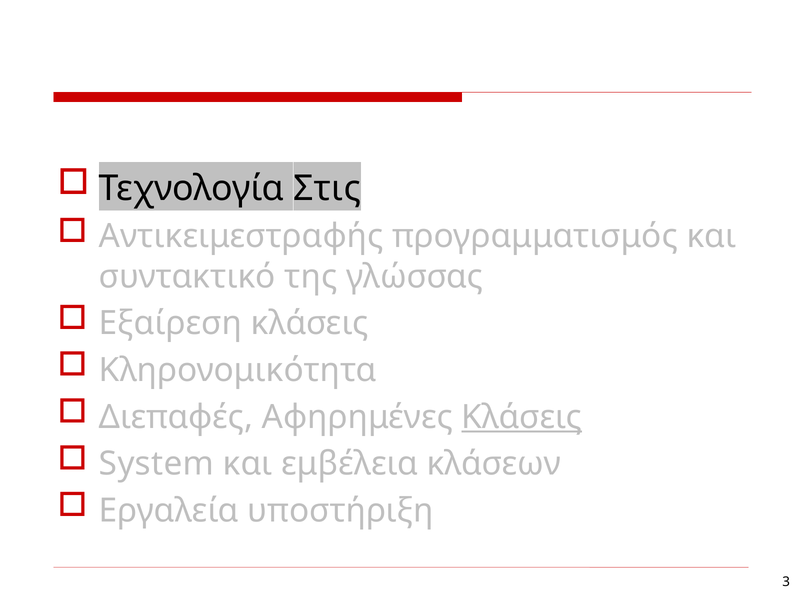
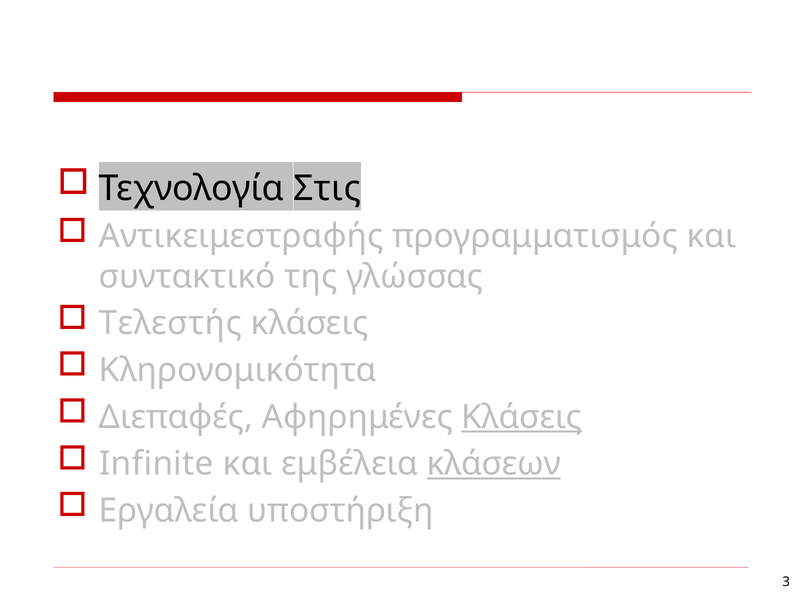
Εξαίρεση: Εξαίρεση -> Τελεστής
System: System -> Infinite
κλάσεων underline: none -> present
